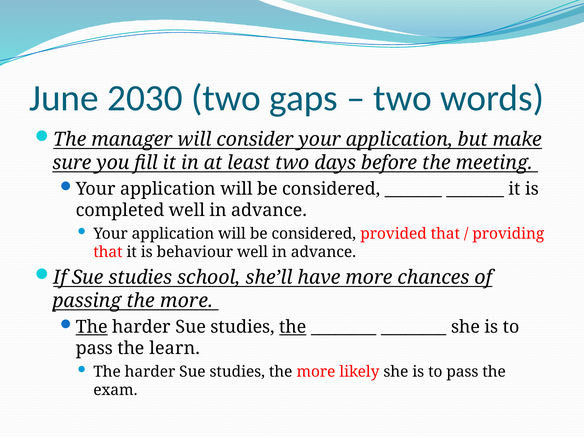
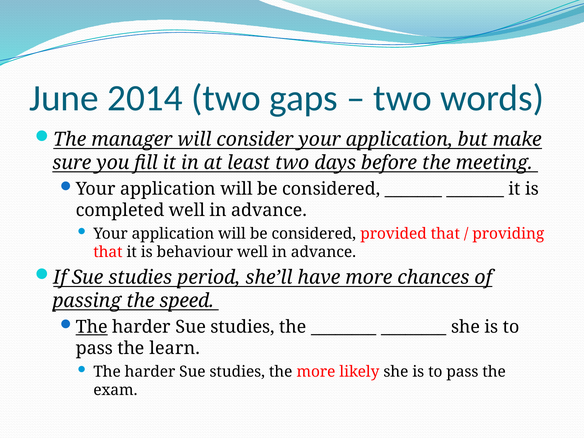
2030: 2030 -> 2014
school: school -> period
passing the more: more -> speed
the at (293, 327) underline: present -> none
